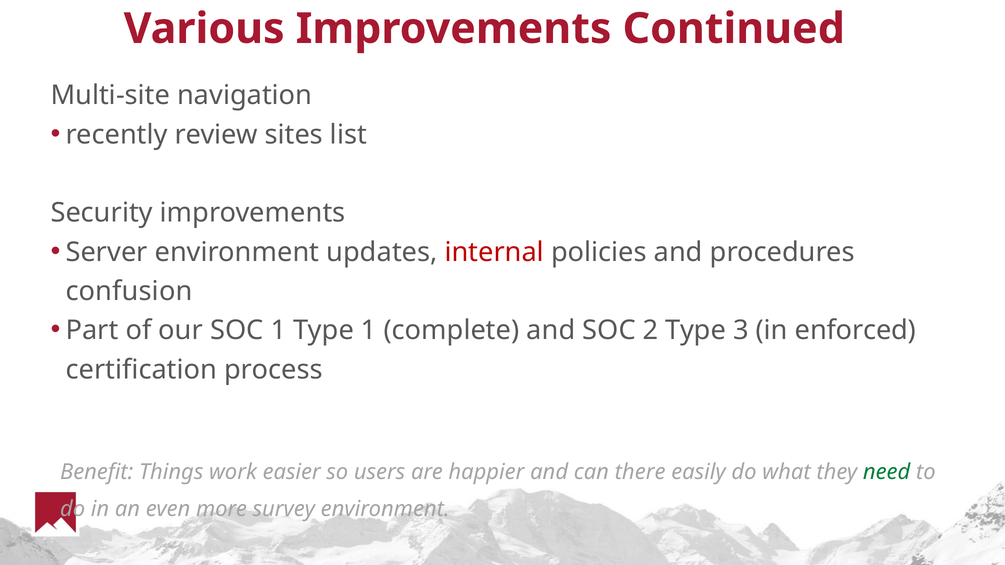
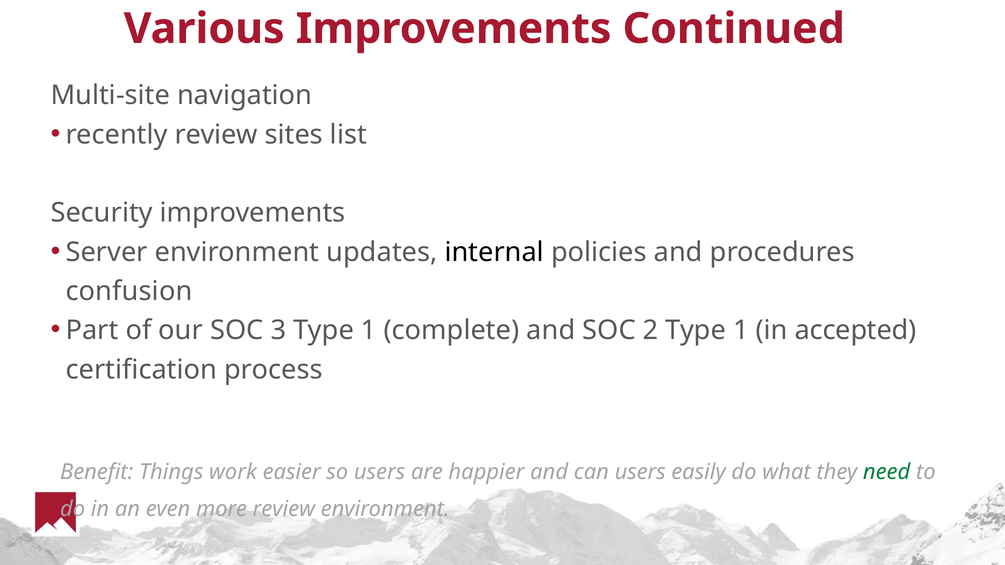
internal colour: red -> black
SOC 1: 1 -> 3
2 Type 3: 3 -> 1
enforced: enforced -> accepted
can there: there -> users
more survey: survey -> review
